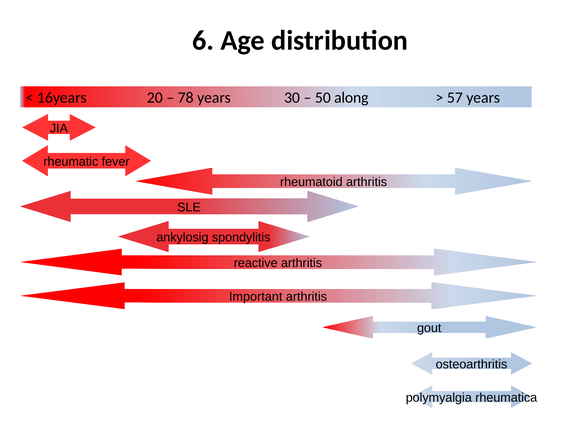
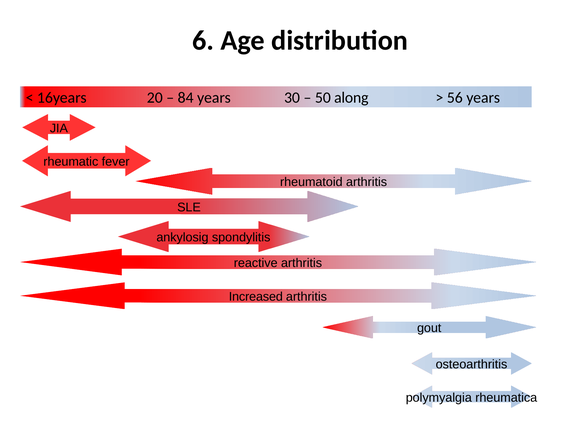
78: 78 -> 84
57: 57 -> 56
Important: Important -> Increased
